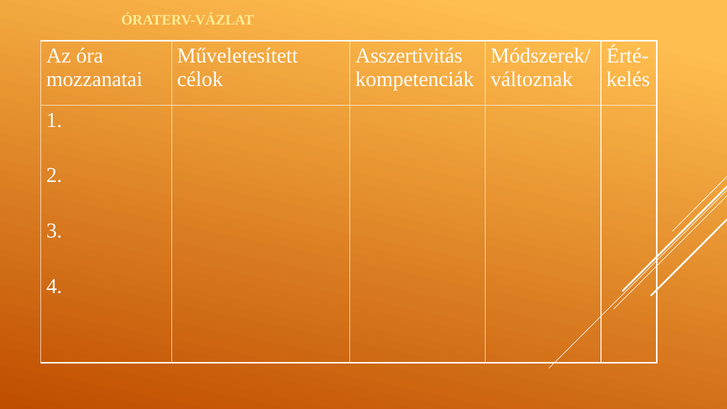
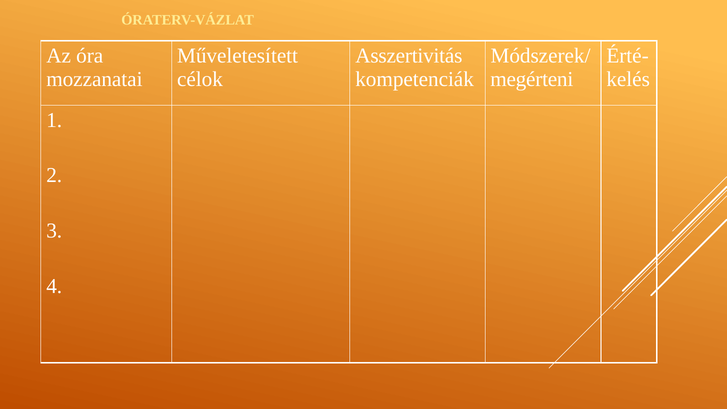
változnak: változnak -> megérteni
